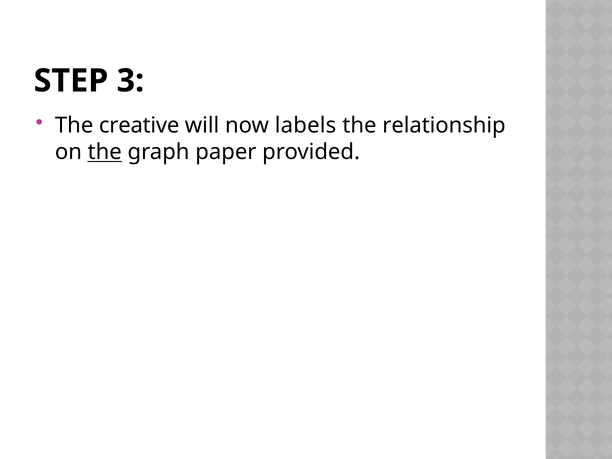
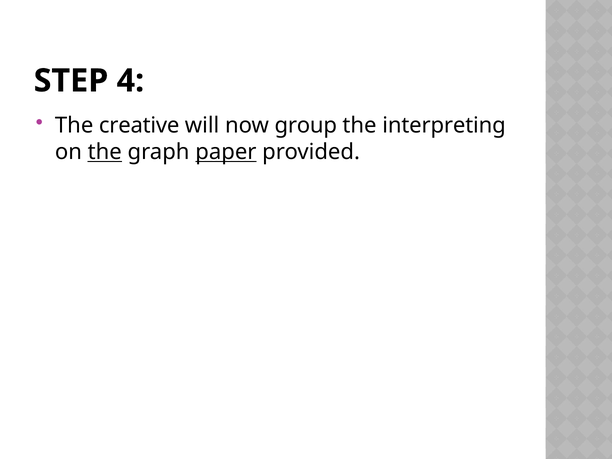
3: 3 -> 4
labels: labels -> group
relationship: relationship -> interpreting
paper underline: none -> present
